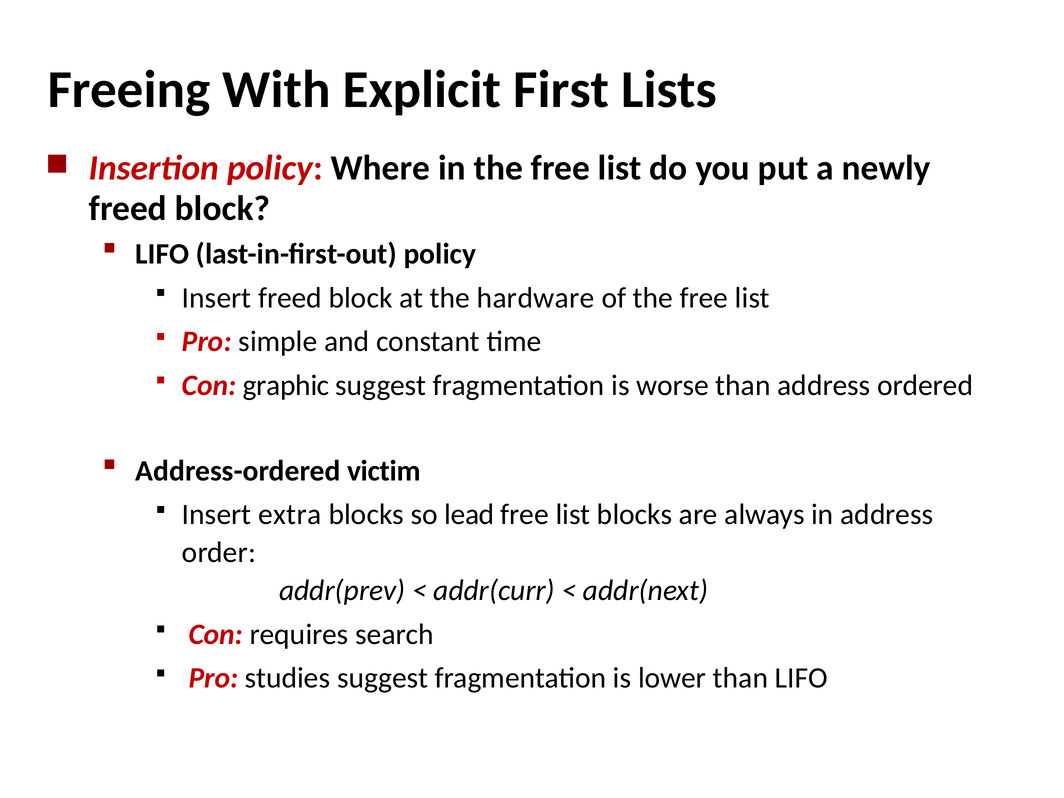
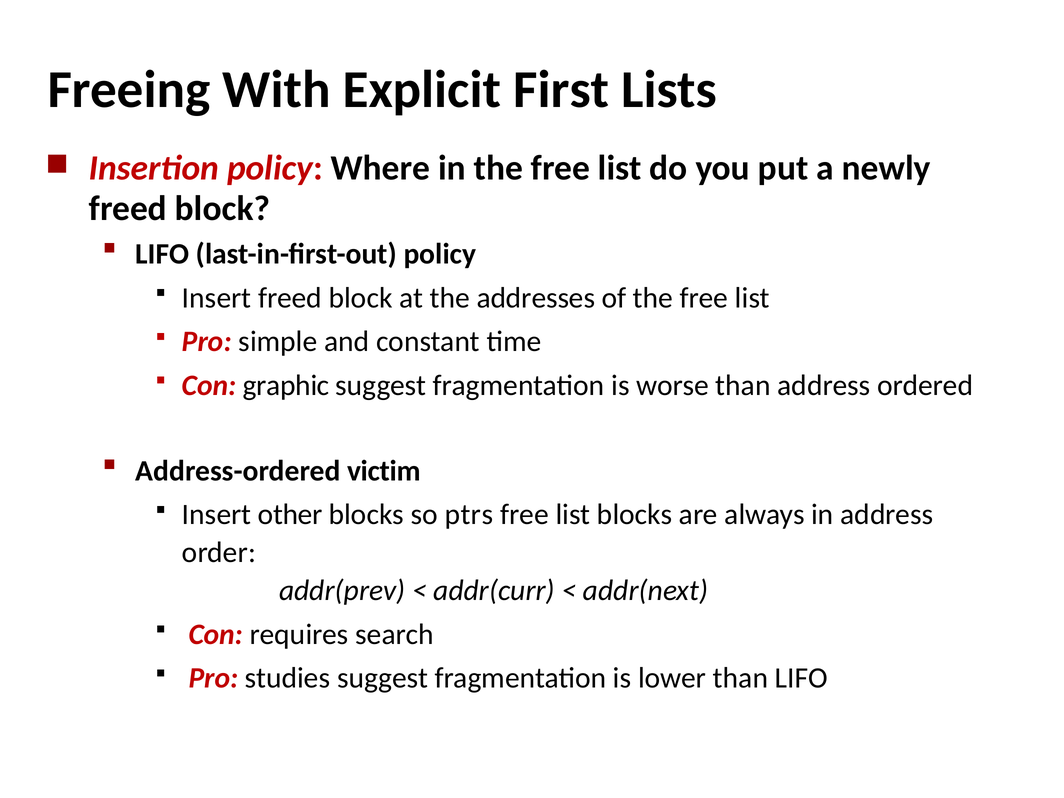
hardware: hardware -> addresses
extra: extra -> other
lead: lead -> ptrs
